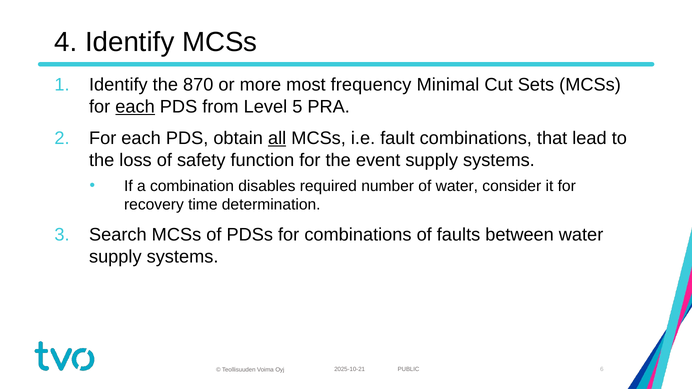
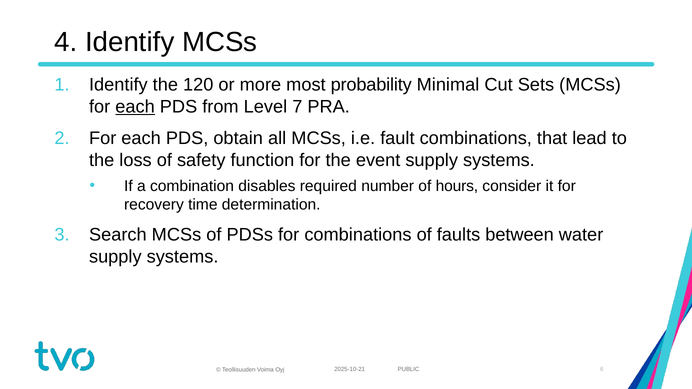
870: 870 -> 120
frequency: frequency -> probability
5: 5 -> 7
all underline: present -> none
of water: water -> hours
